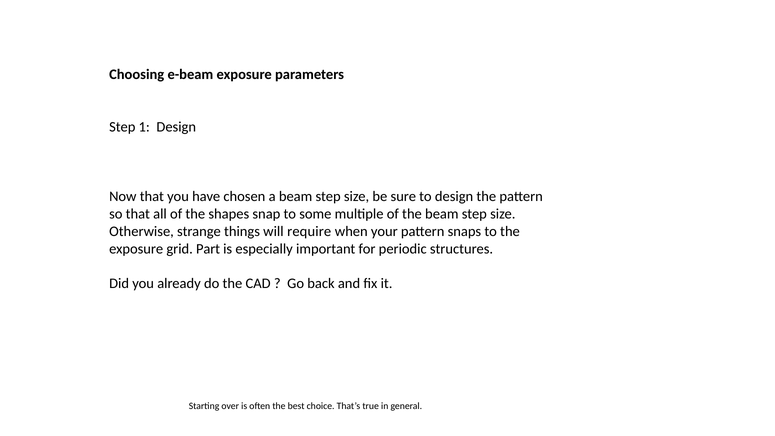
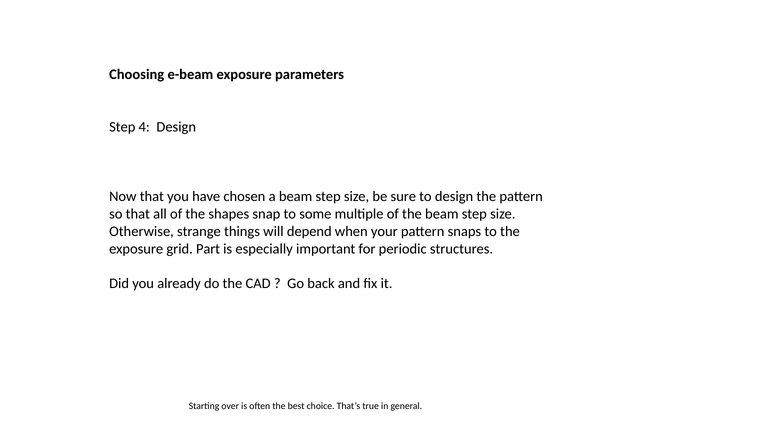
1: 1 -> 4
require: require -> depend
